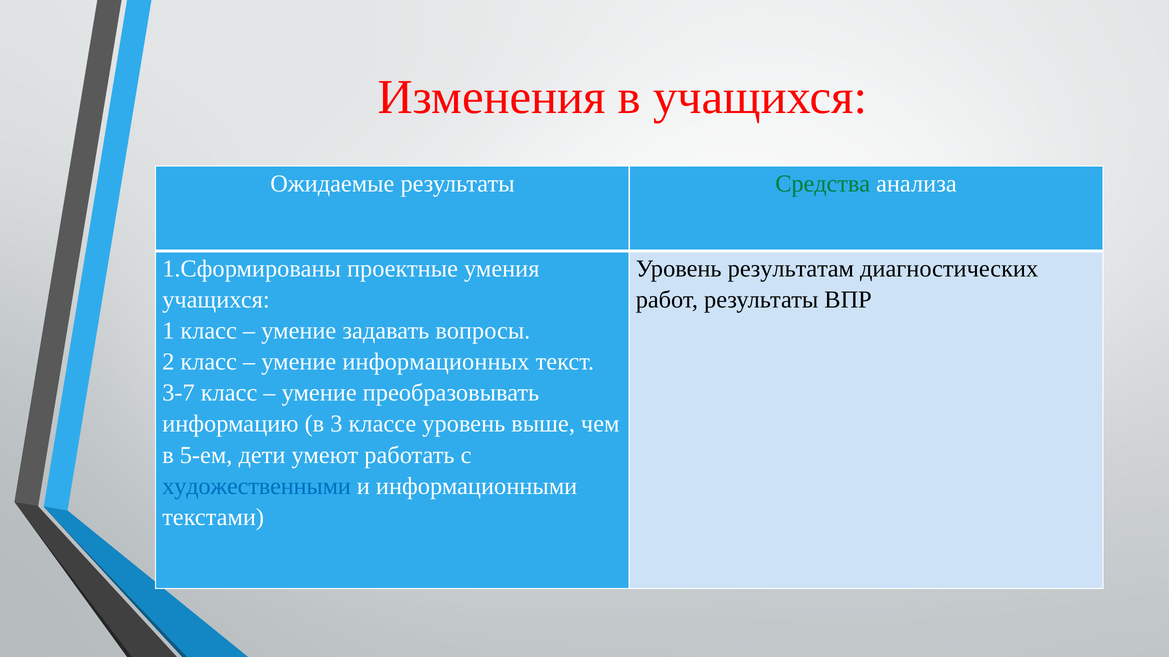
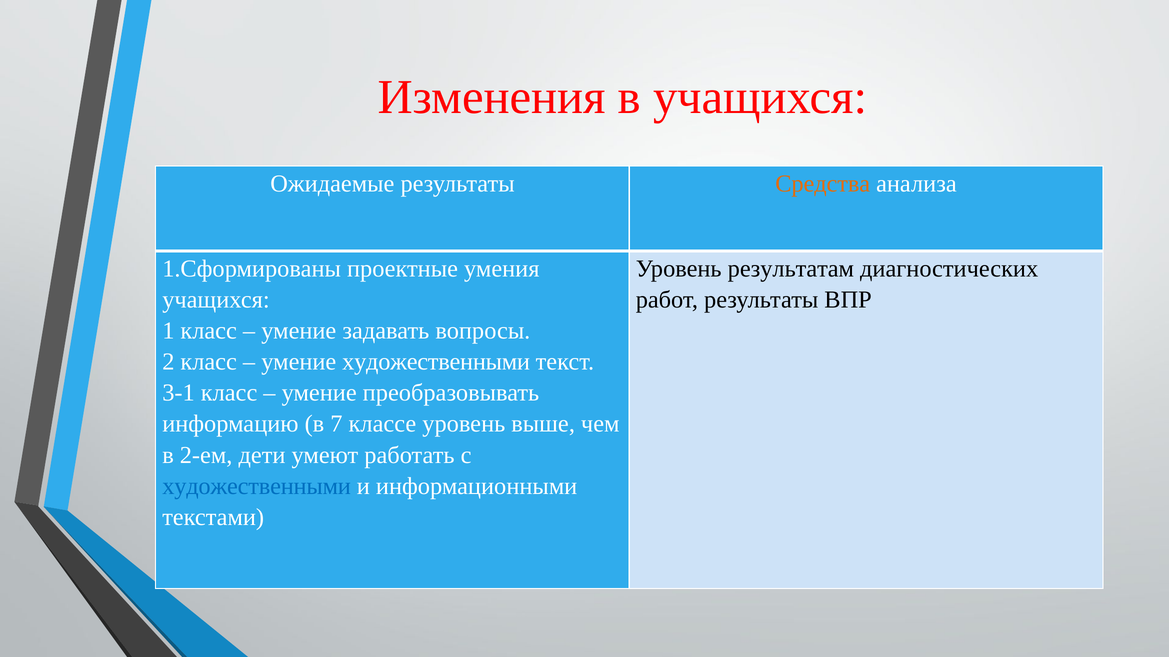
Средства colour: green -> orange
умение информационных: информационных -> художественными
3-7: 3-7 -> 3-1
3: 3 -> 7
5-ем: 5-ем -> 2-ем
